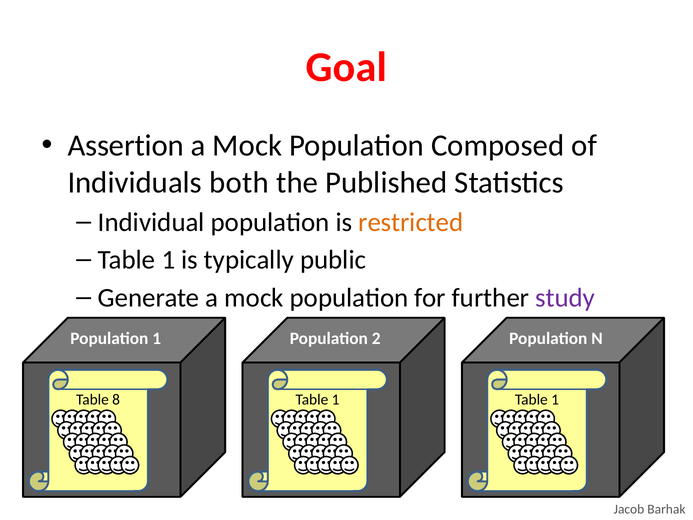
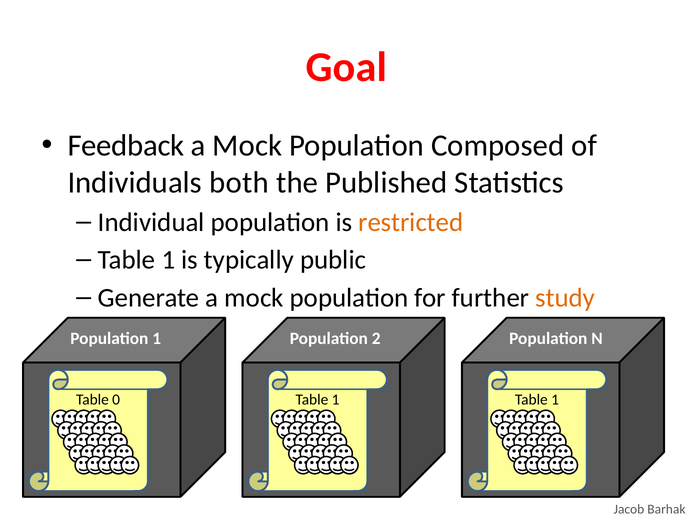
Assertion: Assertion -> Feedback
study colour: purple -> orange
8: 8 -> 0
